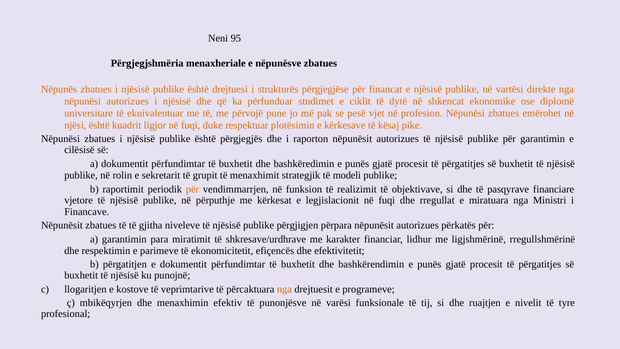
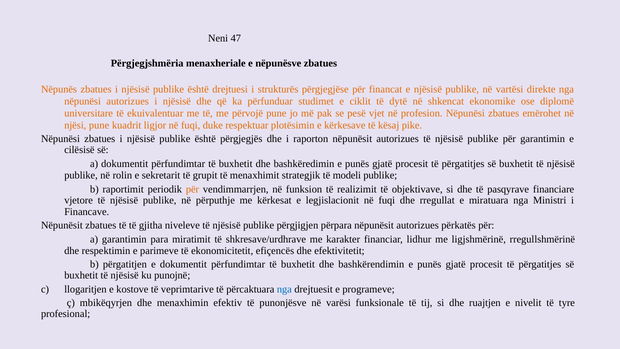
95: 95 -> 47
njësi është: është -> pune
nga at (284, 289) colour: orange -> blue
